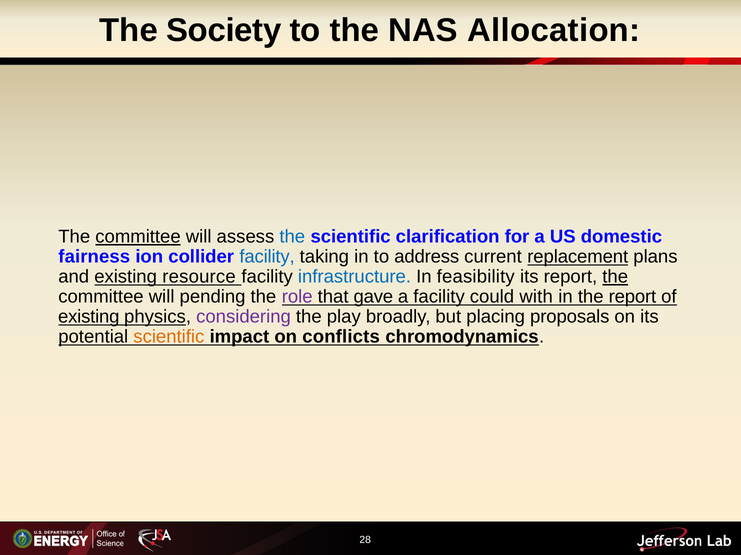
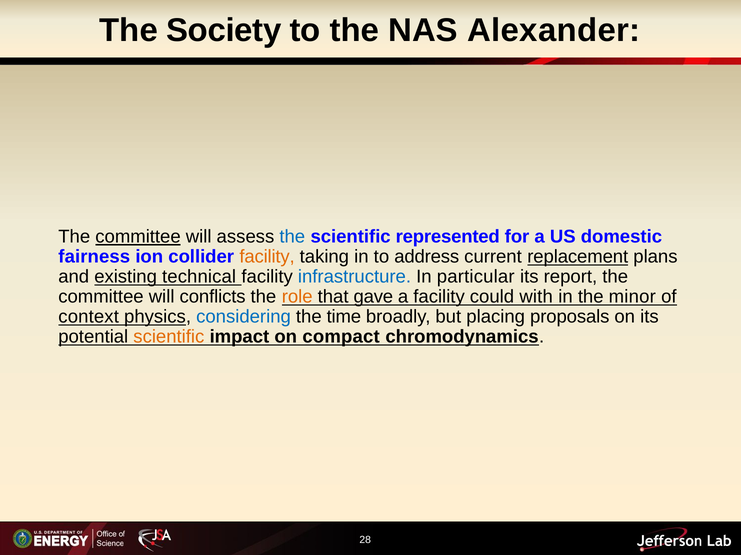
Allocation: Allocation -> Alexander
clarification: clarification -> represented
facility at (267, 257) colour: blue -> orange
resource: resource -> technical
feasibility: feasibility -> particular
the at (615, 277) underline: present -> none
pending: pending -> conflicts
role colour: purple -> orange
the report: report -> minor
existing at (89, 317): existing -> context
considering colour: purple -> blue
play: play -> time
conflicts: conflicts -> compact
